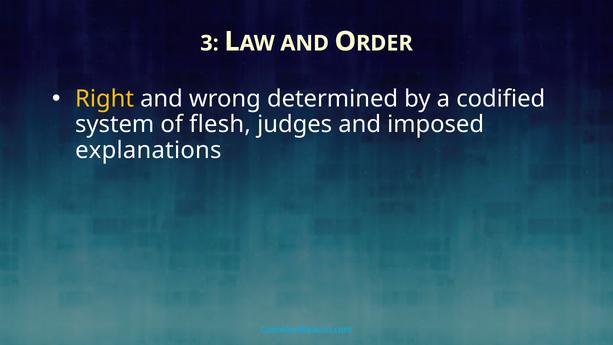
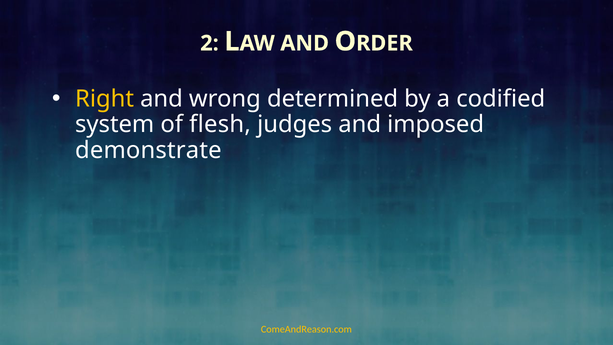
3: 3 -> 2
explanations: explanations -> demonstrate
ComeAndReason.com colour: light blue -> yellow
